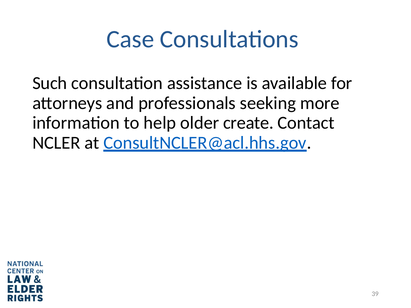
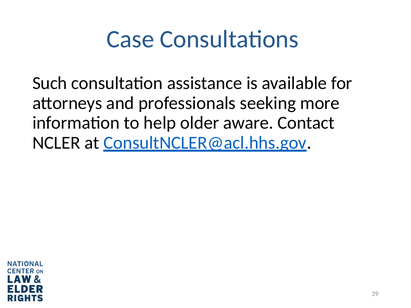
create: create -> aware
